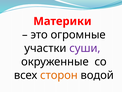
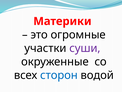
сторон colour: orange -> blue
